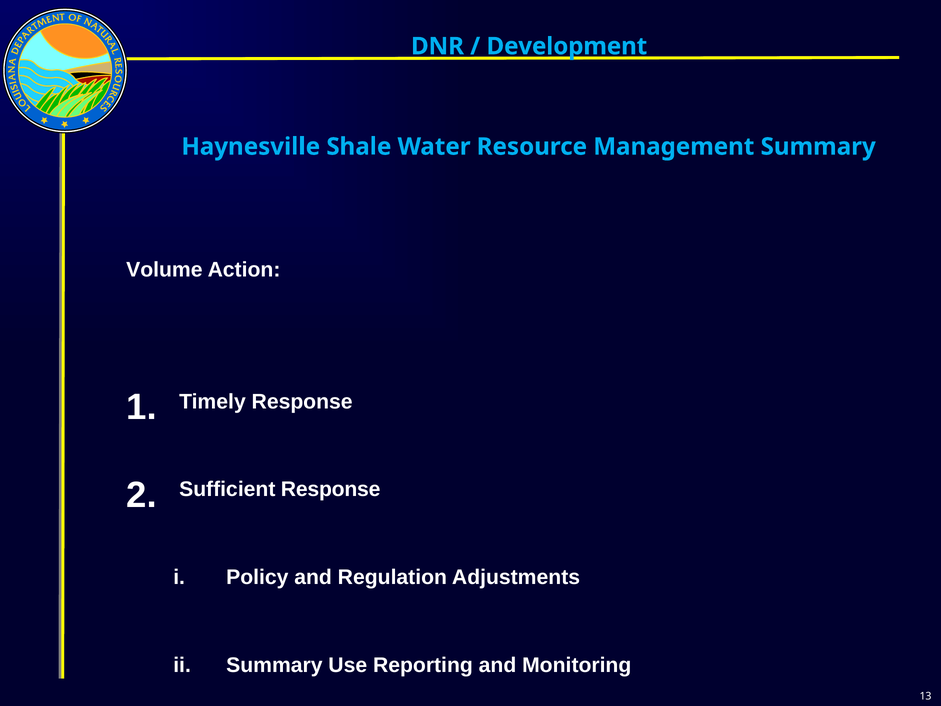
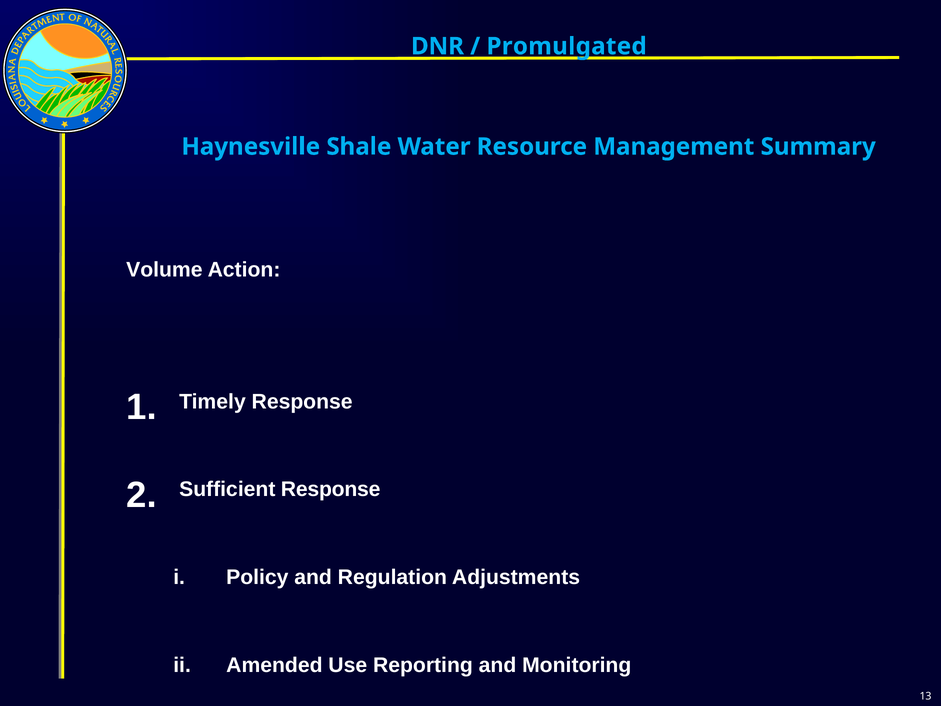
Development: Development -> Promulgated
ii Summary: Summary -> Amended
